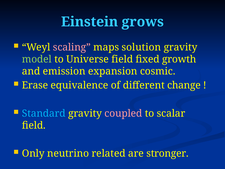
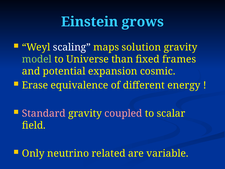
scaling colour: pink -> white
Universe field: field -> than
growth: growth -> frames
emission: emission -> potential
change: change -> energy
Standard colour: light blue -> pink
stronger: stronger -> variable
